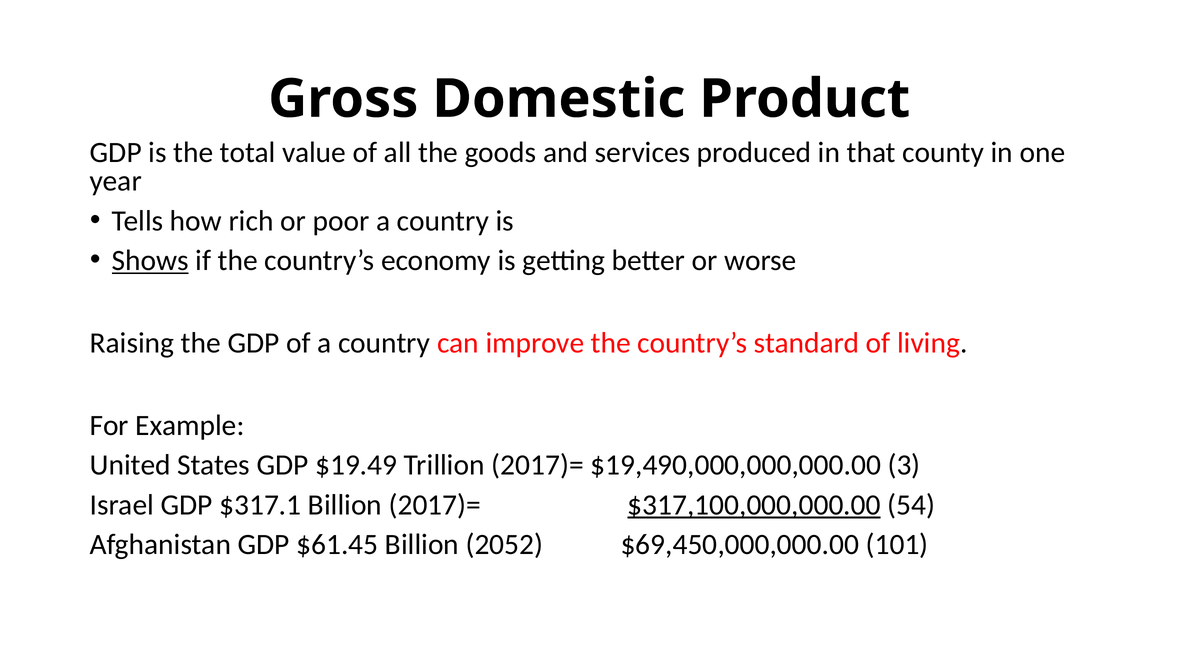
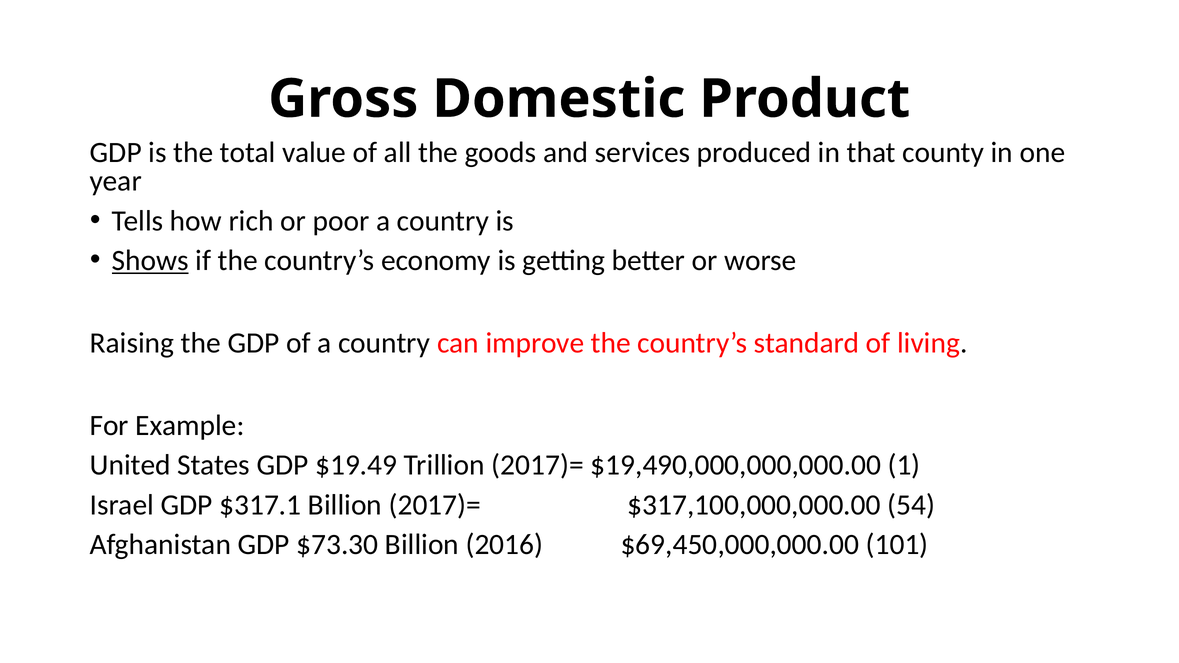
3: 3 -> 1
$317,100,000,000.00 underline: present -> none
$61.45: $61.45 -> $73.30
2052: 2052 -> 2016
